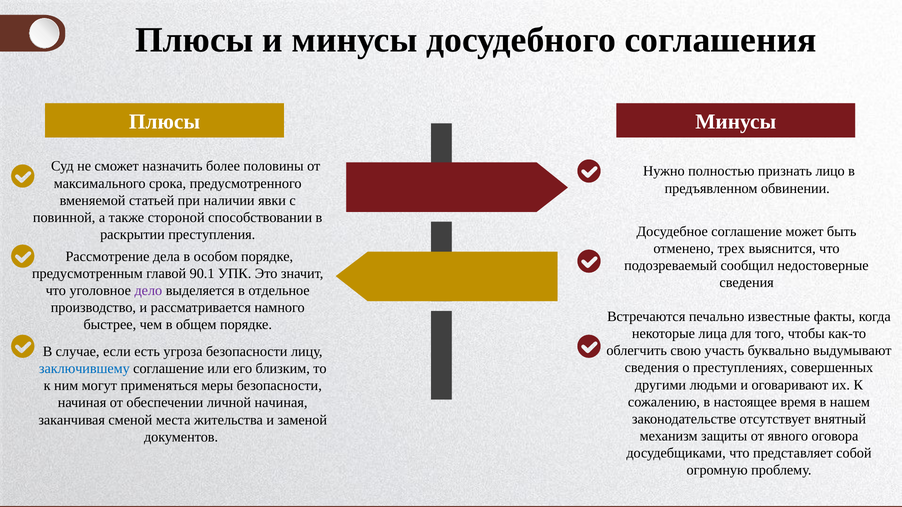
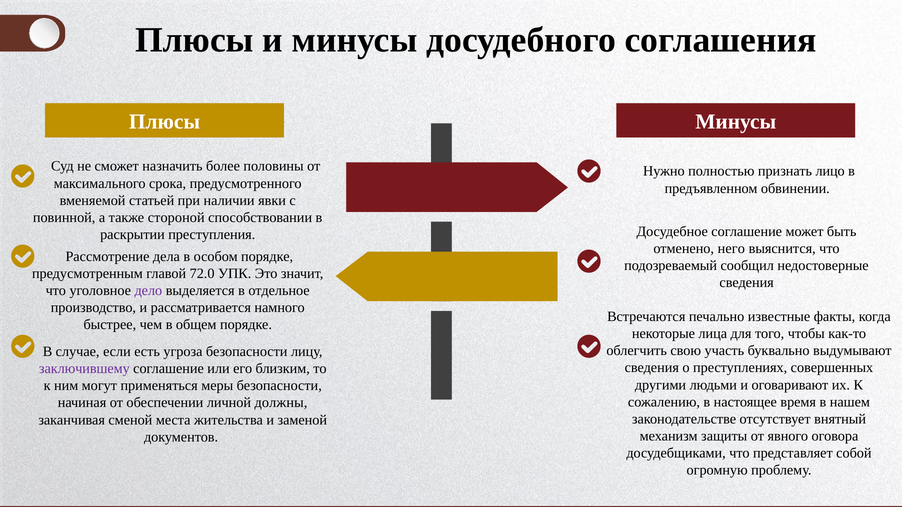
трех: трех -> него
90.1: 90.1 -> 72.0
заключившему colour: blue -> purple
личной начиная: начиная -> должны
